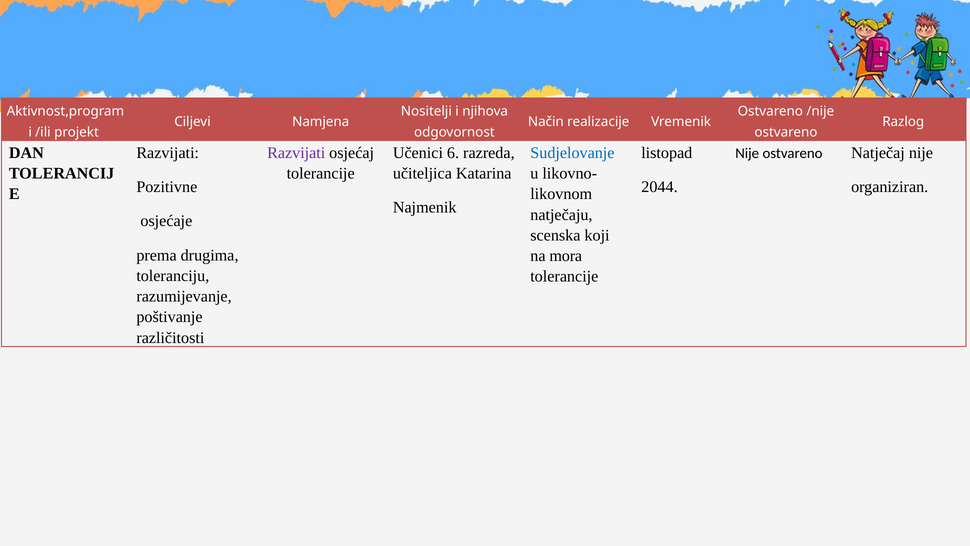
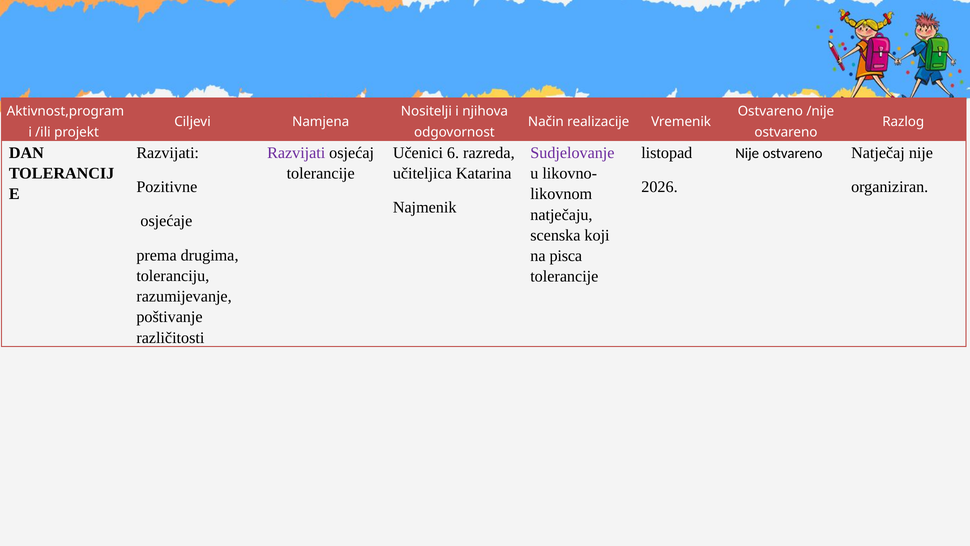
Sudjelovanje colour: blue -> purple
2044: 2044 -> 2026
mora: mora -> pisca
